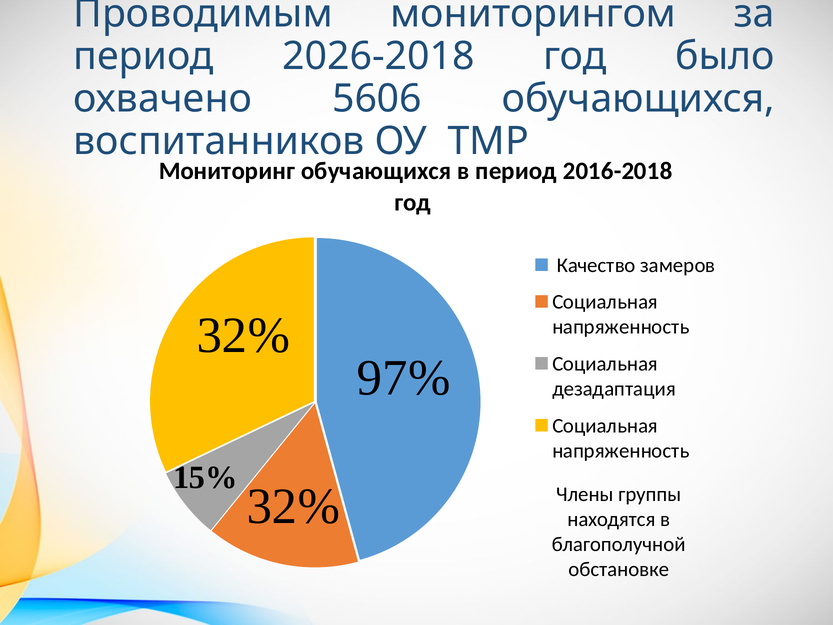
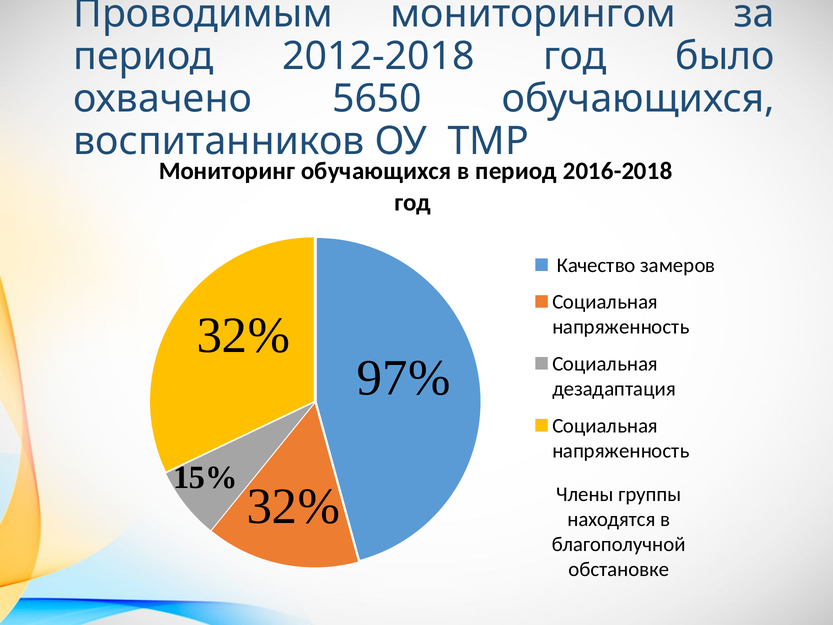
2026-2018: 2026-2018 -> 2012-2018
5606: 5606 -> 5650
